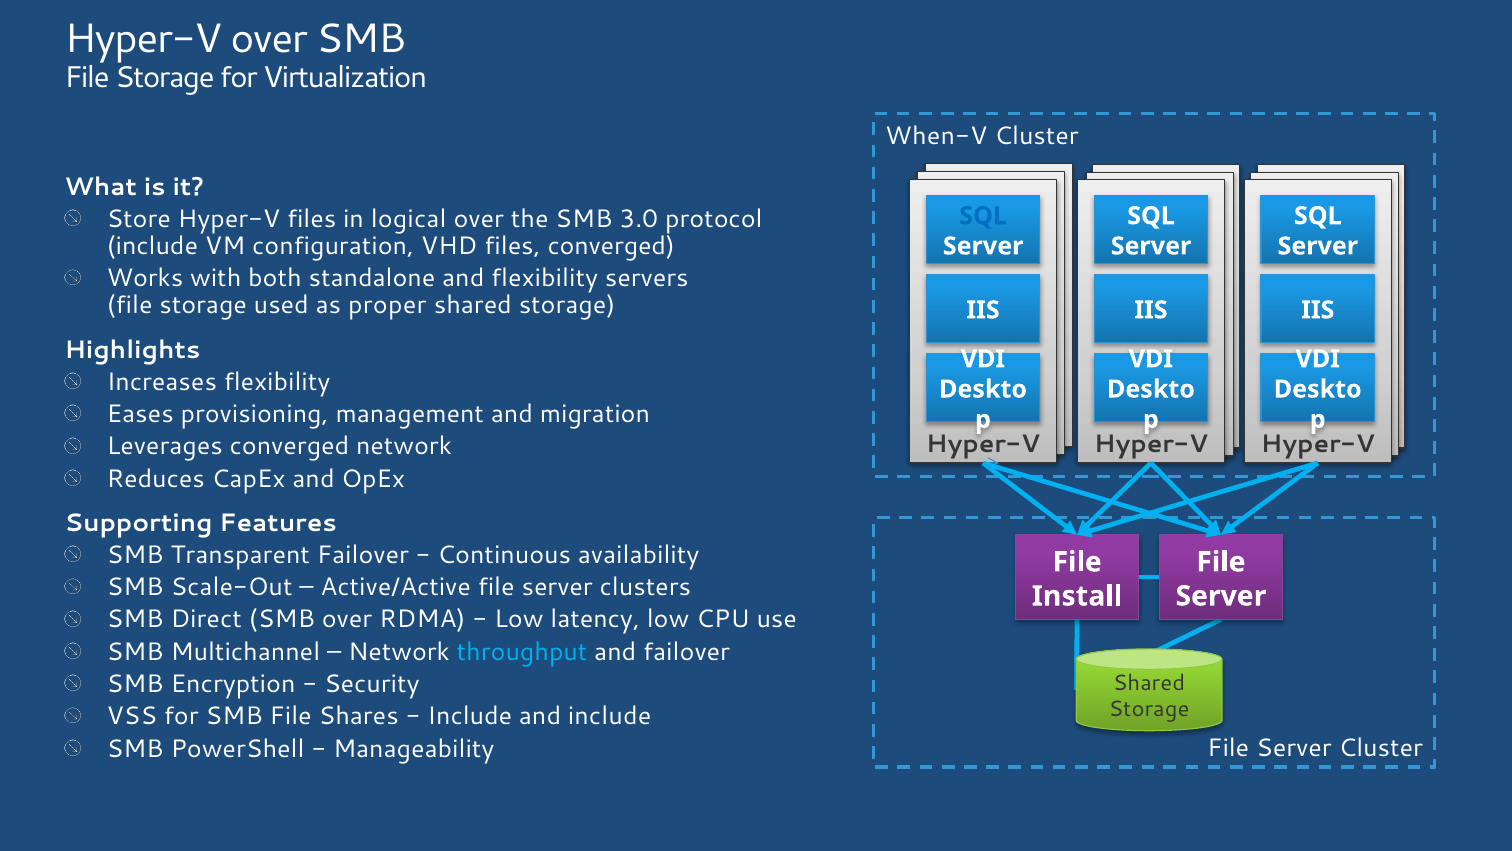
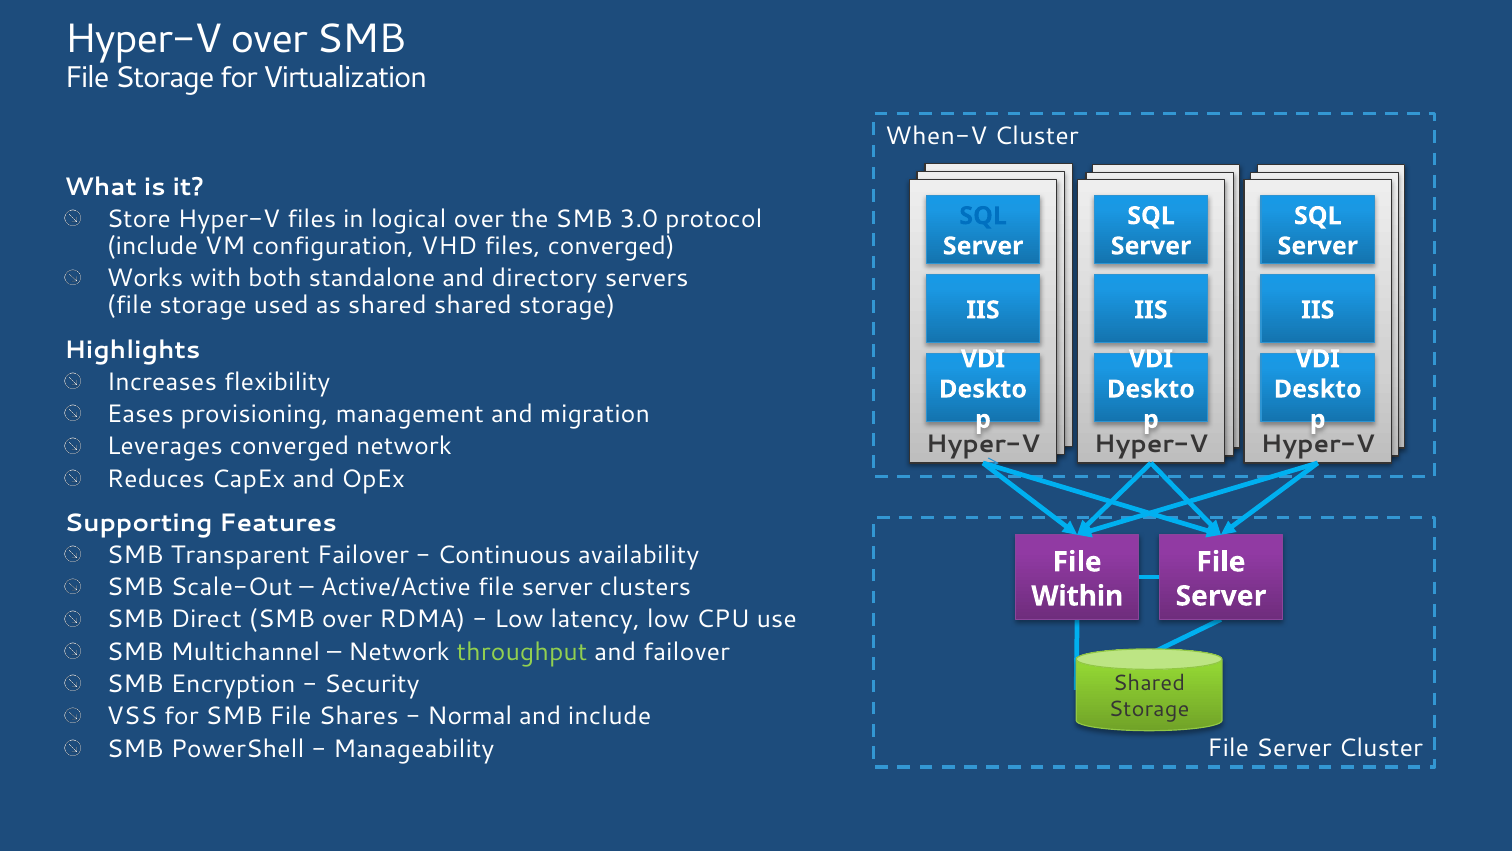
and flexibility: flexibility -> directory
as proper: proper -> shared
Install: Install -> Within
throughput colour: light blue -> light green
Include at (470, 716): Include -> Normal
